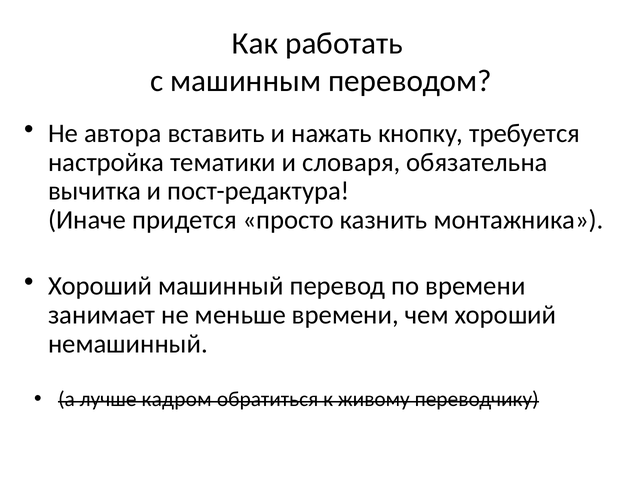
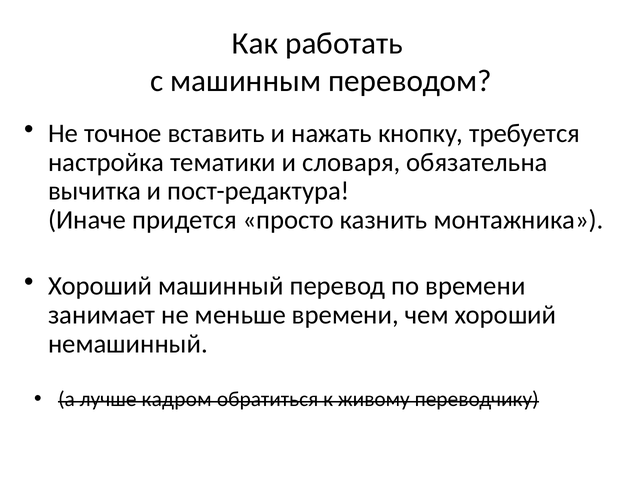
автора: автора -> точное
